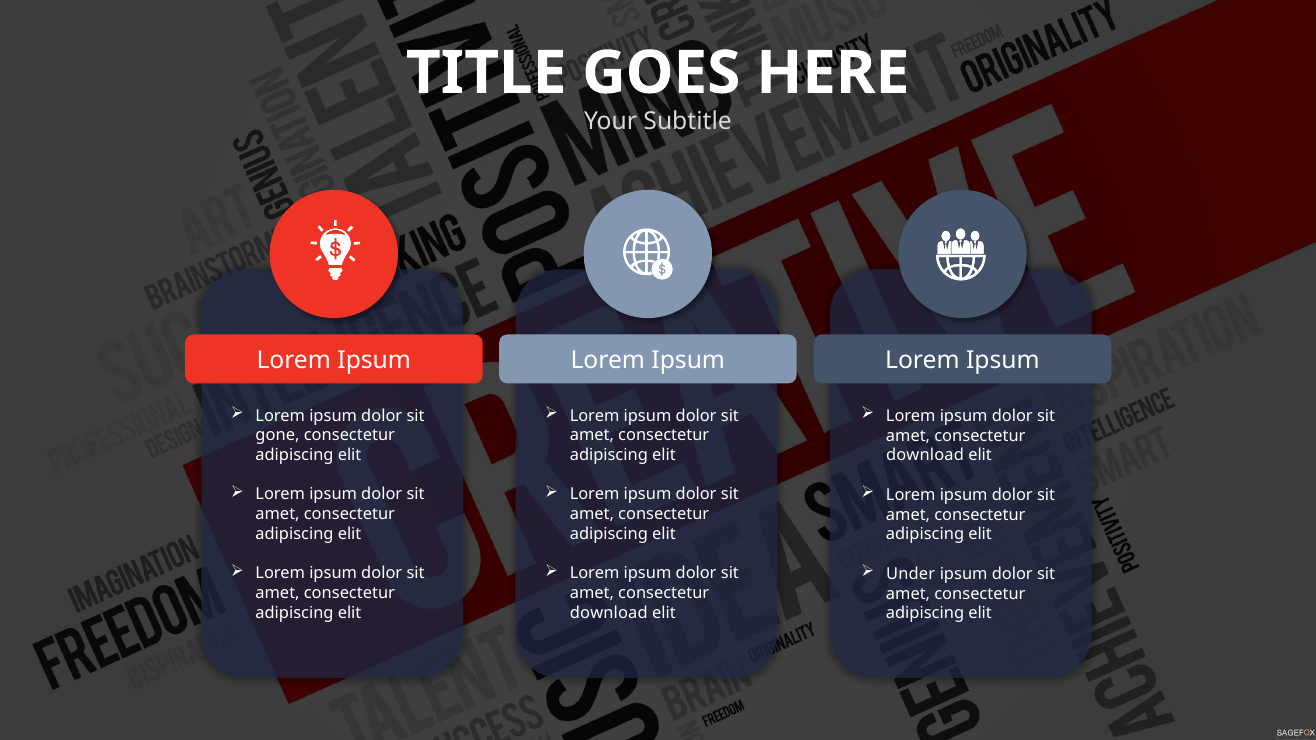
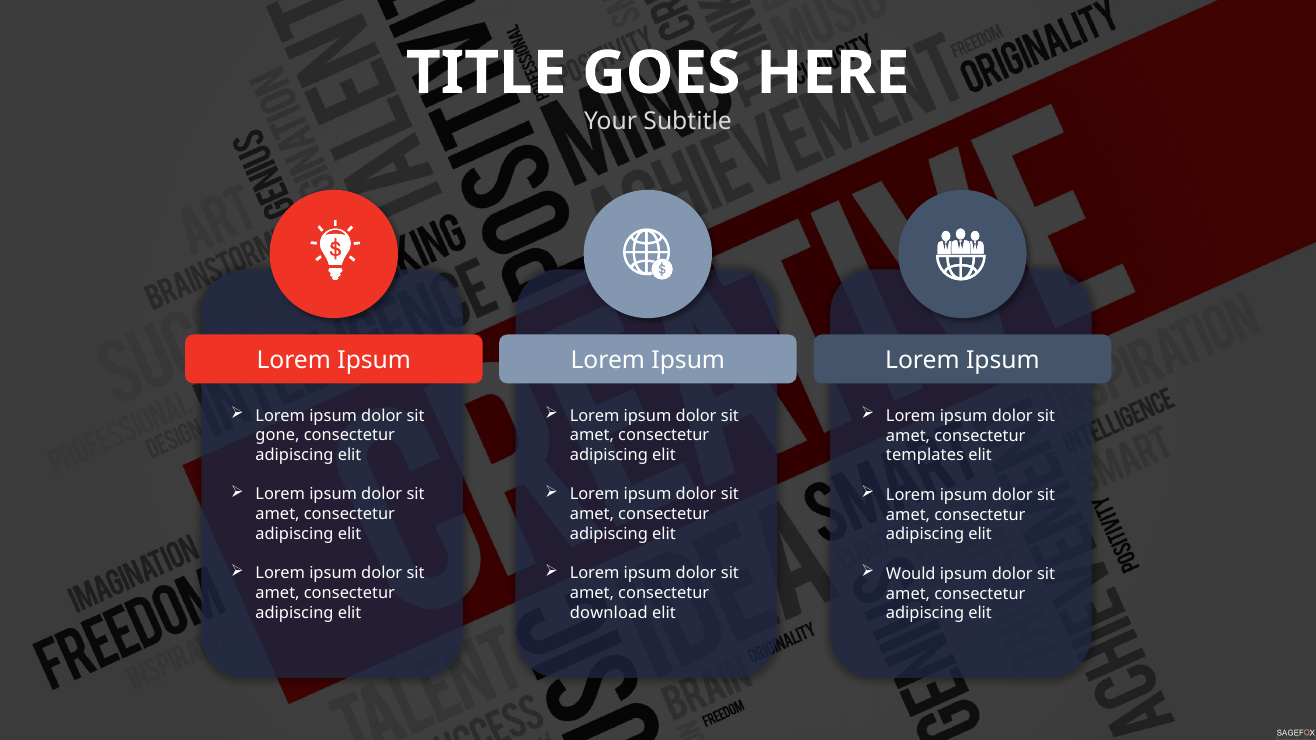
download at (925, 456): download -> templates
Under: Under -> Would
